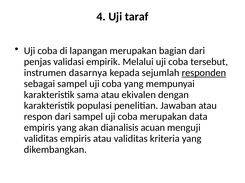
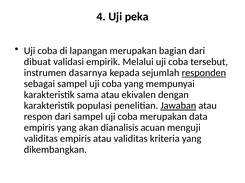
taraf: taraf -> peka
penjas: penjas -> dibuat
Jawaban underline: none -> present
